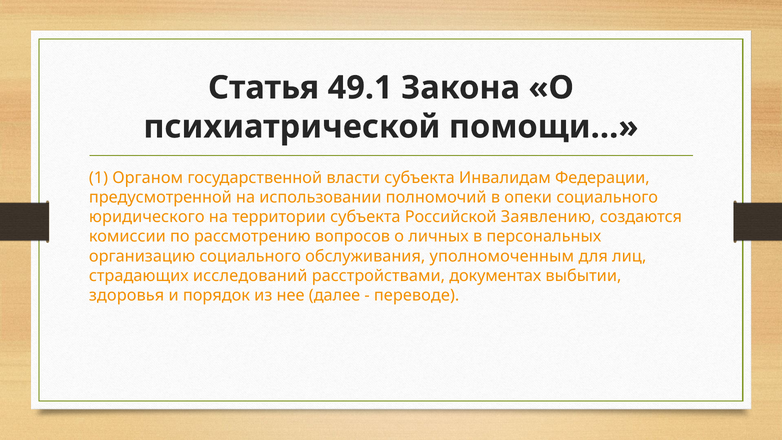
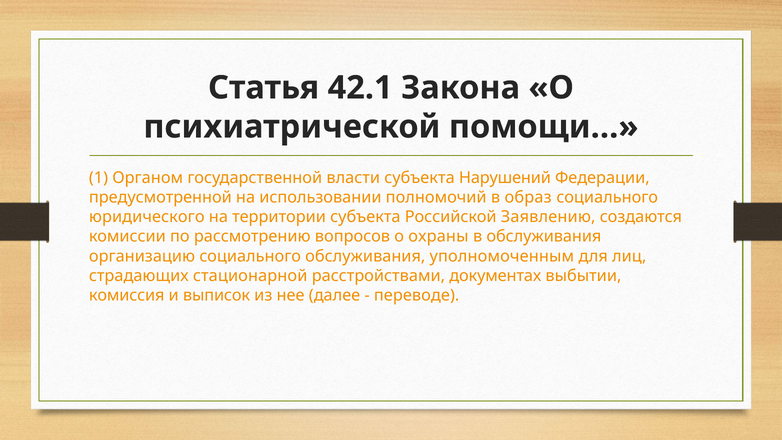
49.1: 49.1 -> 42.1
Инвалидам: Инвалидам -> Нарушений
опеки: опеки -> образ
личных: личных -> охраны
в персональных: персональных -> обслуживания
исследований: исследований -> стационарной
здоровья: здоровья -> комиссия
порядок: порядок -> выписок
